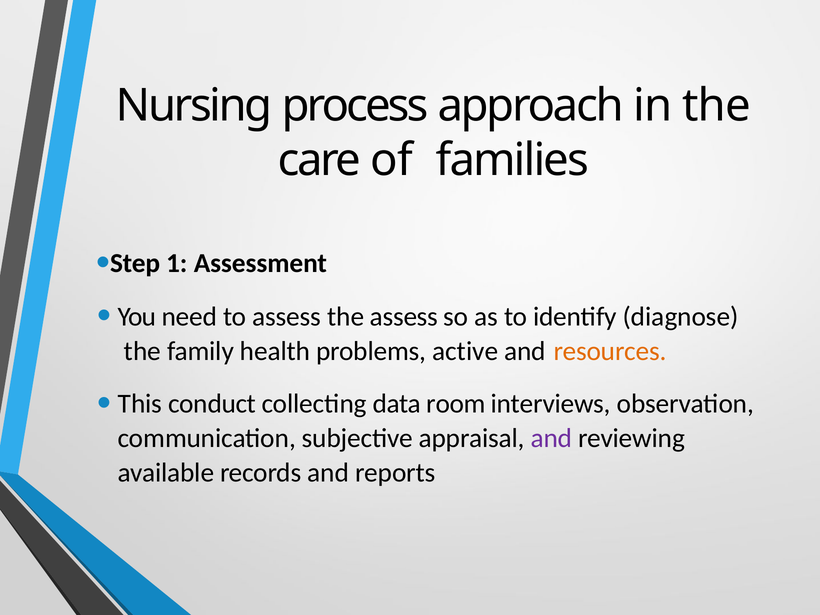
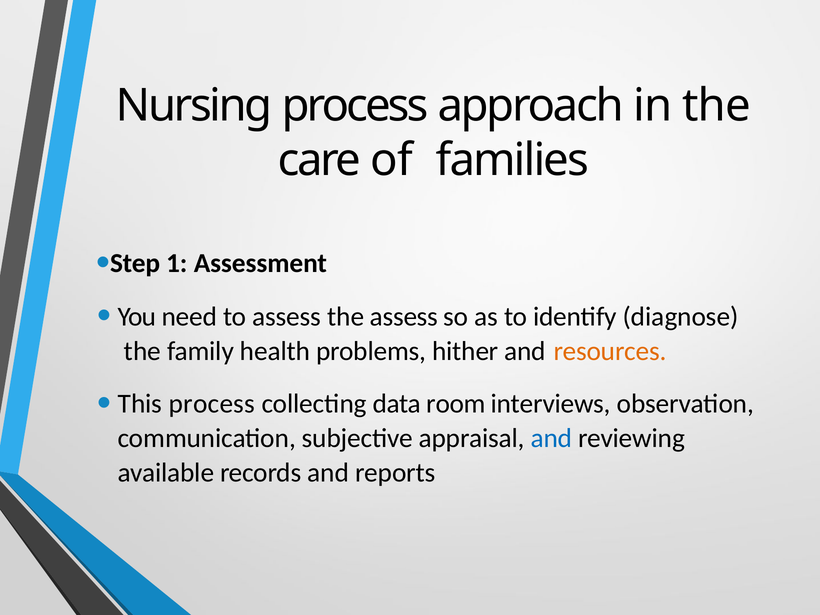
active: active -> hither
This conduct: conduct -> process
and at (551, 438) colour: purple -> blue
